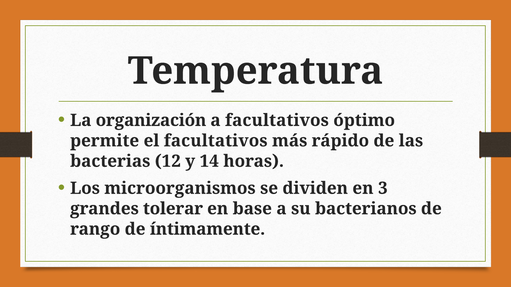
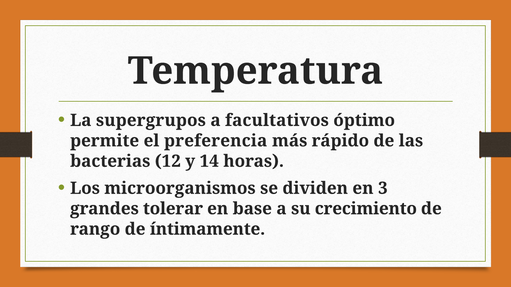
organización: organización -> supergrupos
el facultativos: facultativos -> preferencia
bacterianos: bacterianos -> crecimiento
